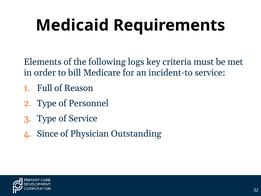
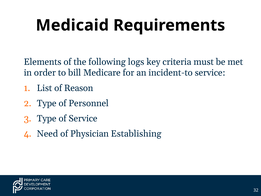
Full: Full -> List
Since: Since -> Need
Outstanding: Outstanding -> Establishing
